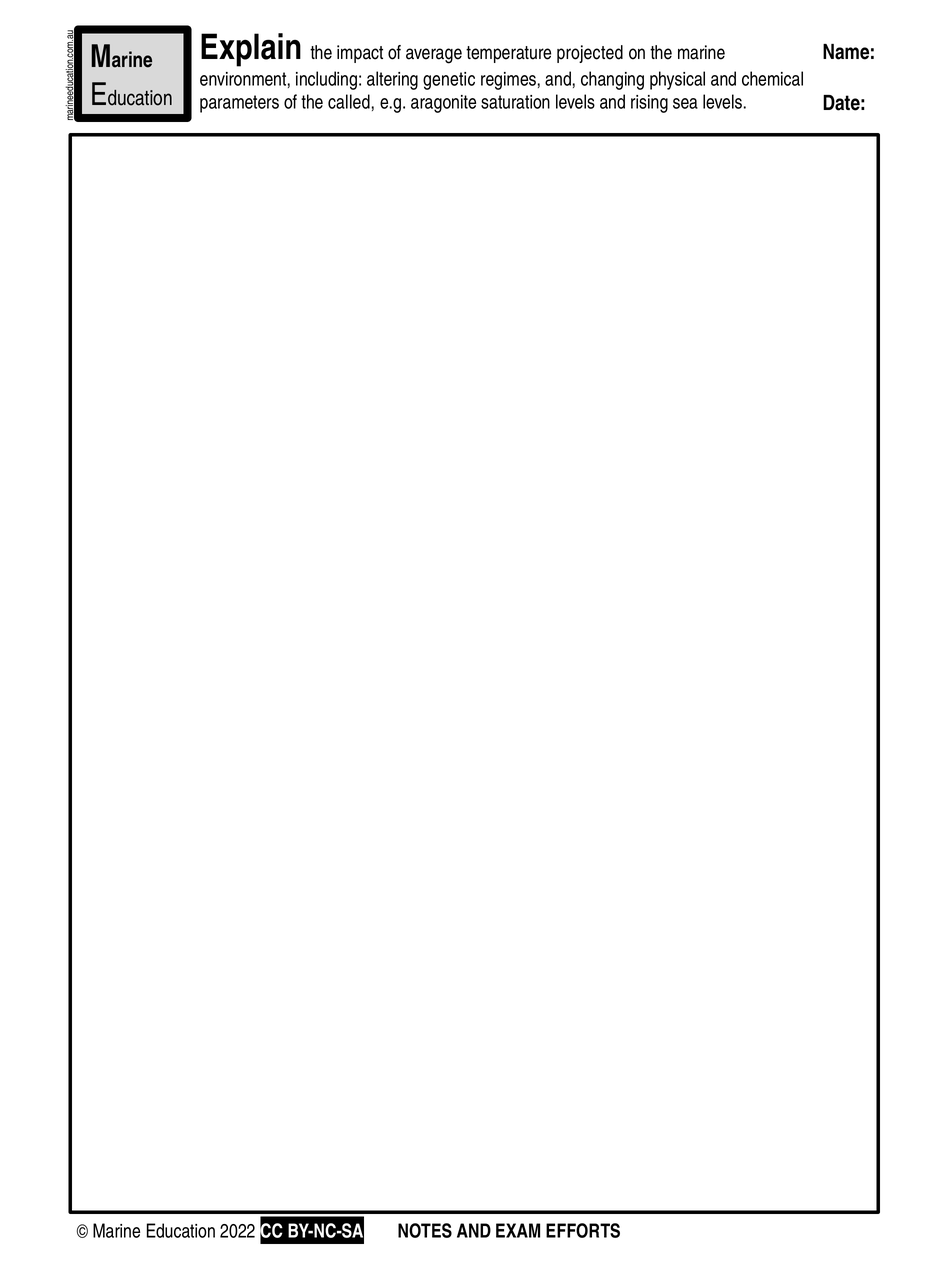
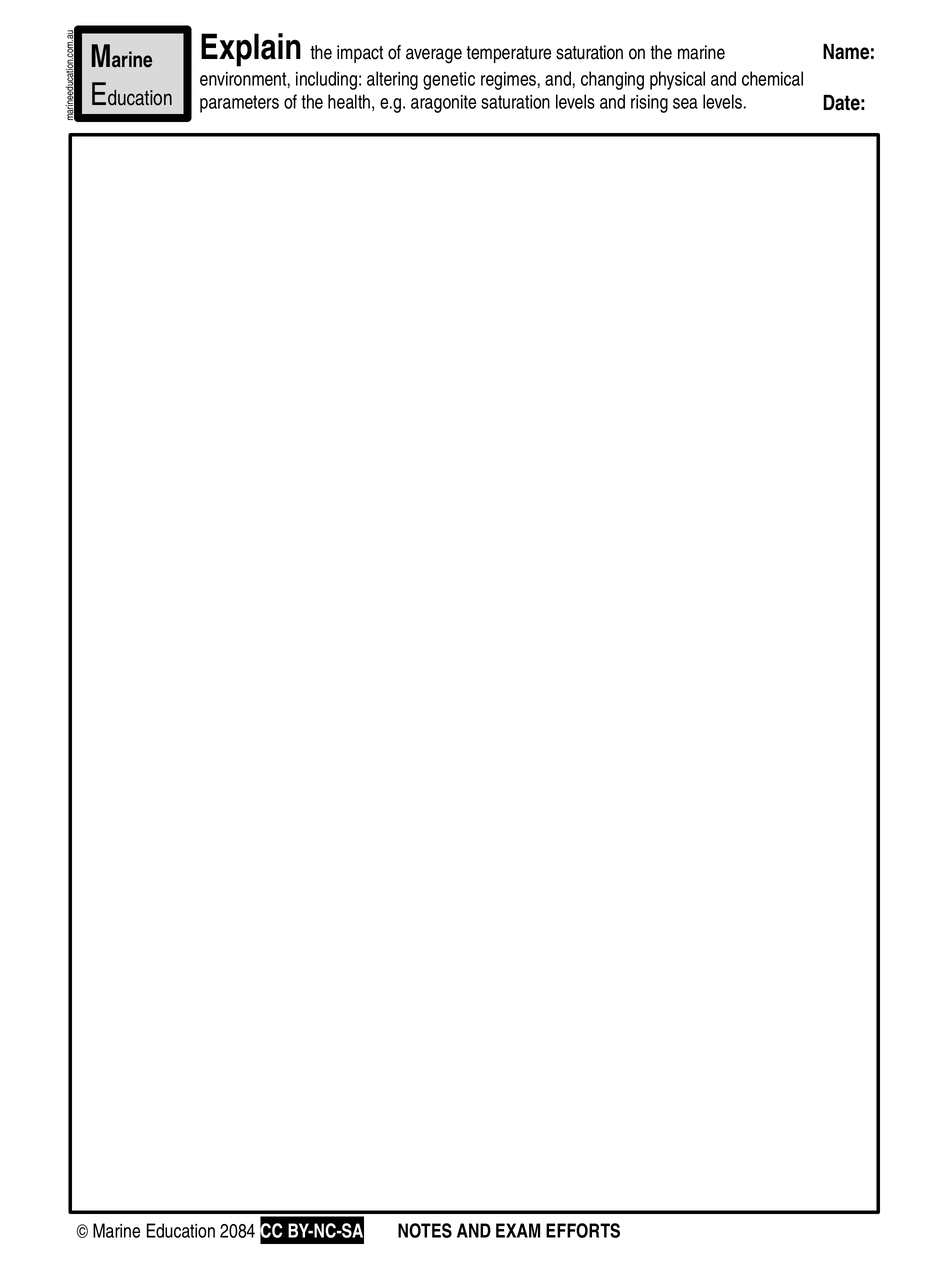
temperature projected: projected -> saturation
called: called -> health
2022: 2022 -> 2084
